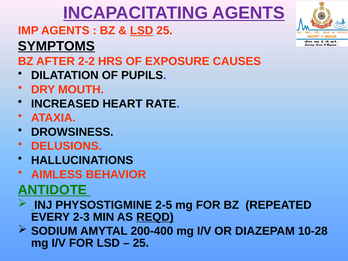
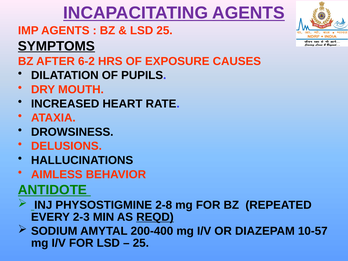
LSD at (142, 31) underline: present -> none
2-2: 2-2 -> 6-2
2-5: 2-5 -> 2-8
10-28: 10-28 -> 10-57
